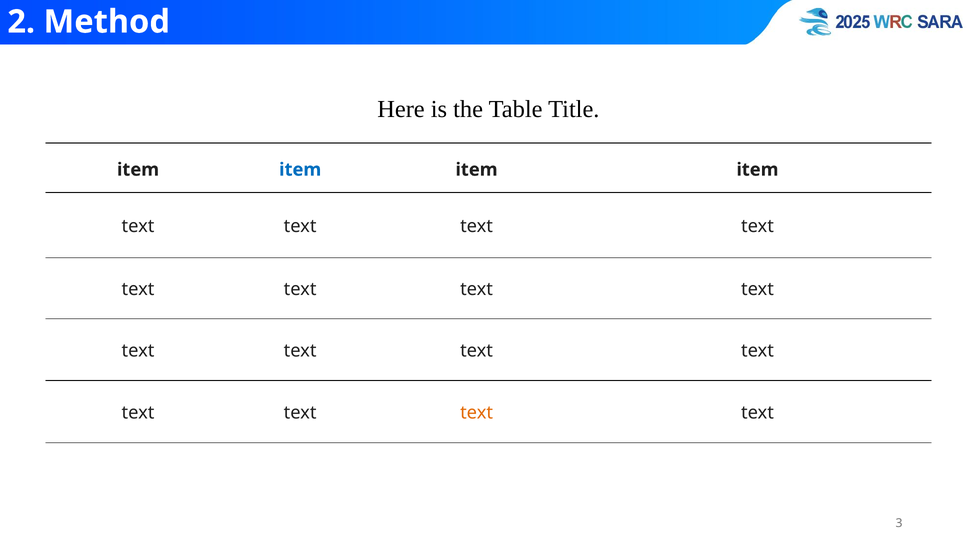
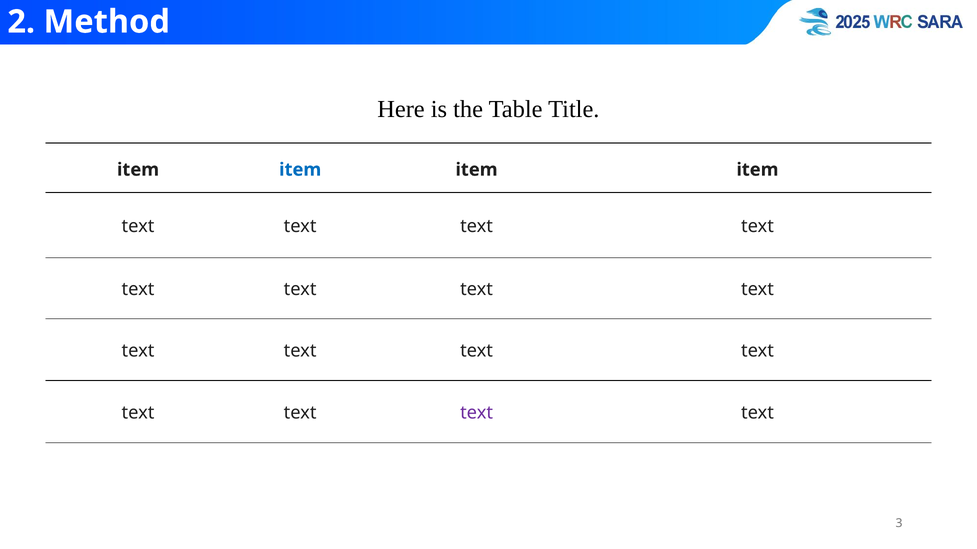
text at (477, 413) colour: orange -> purple
